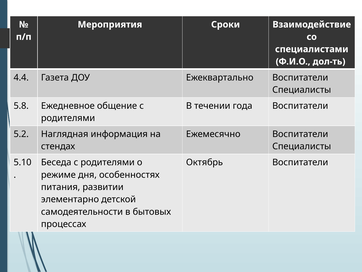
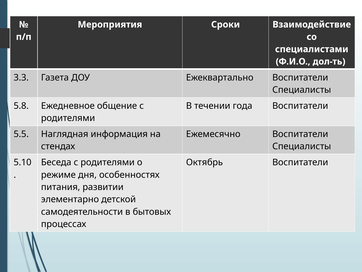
4.4: 4.4 -> 3.3
5.2: 5.2 -> 5.5
